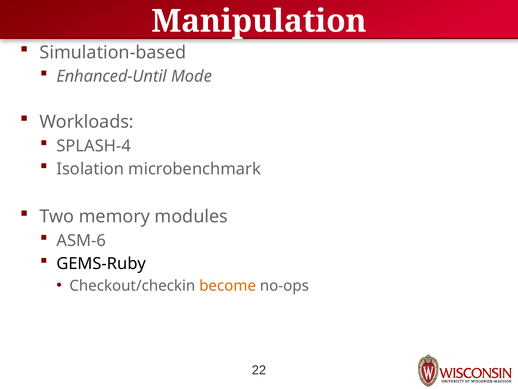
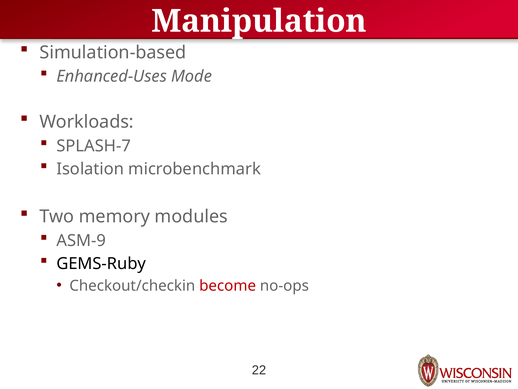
Enhanced-Until: Enhanced-Until -> Enhanced-Uses
SPLASH-4: SPLASH-4 -> SPLASH-7
ASM-6: ASM-6 -> ASM-9
become colour: orange -> red
